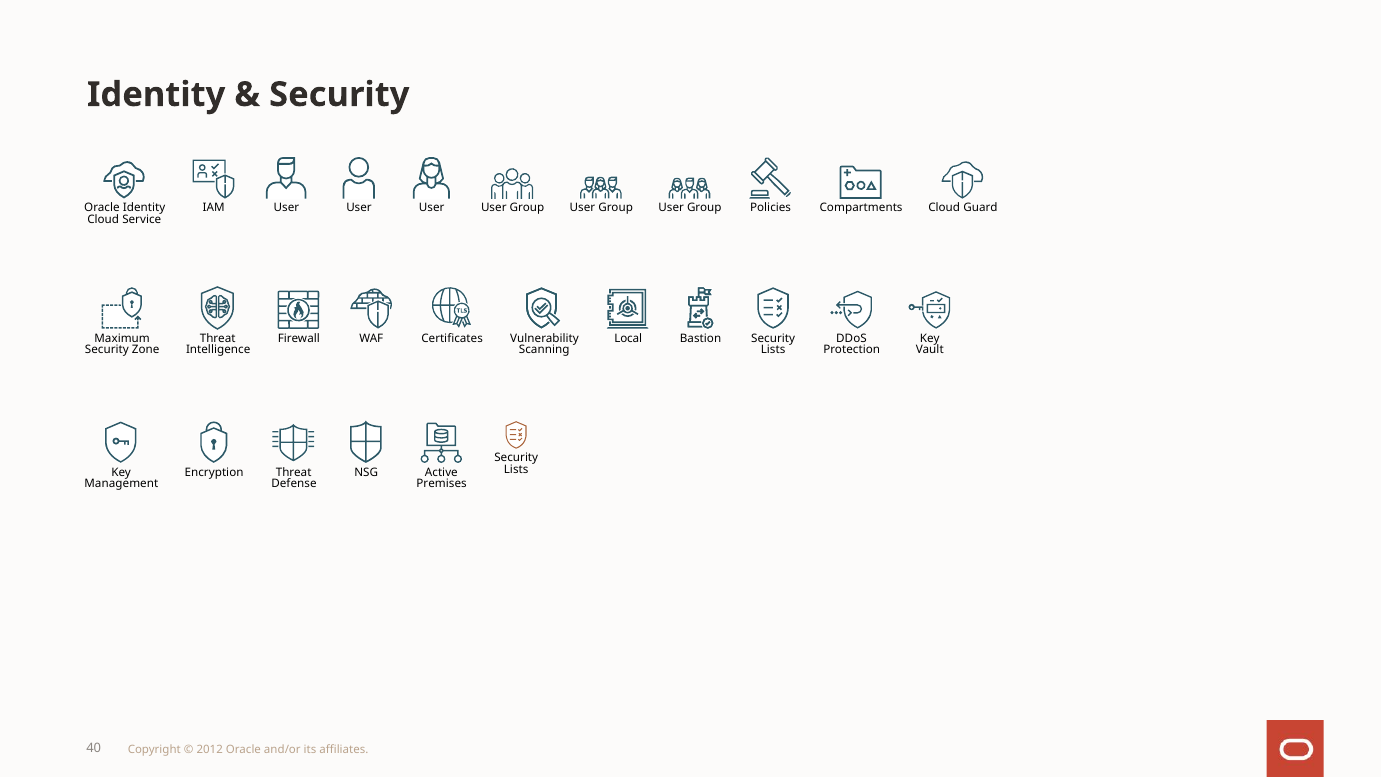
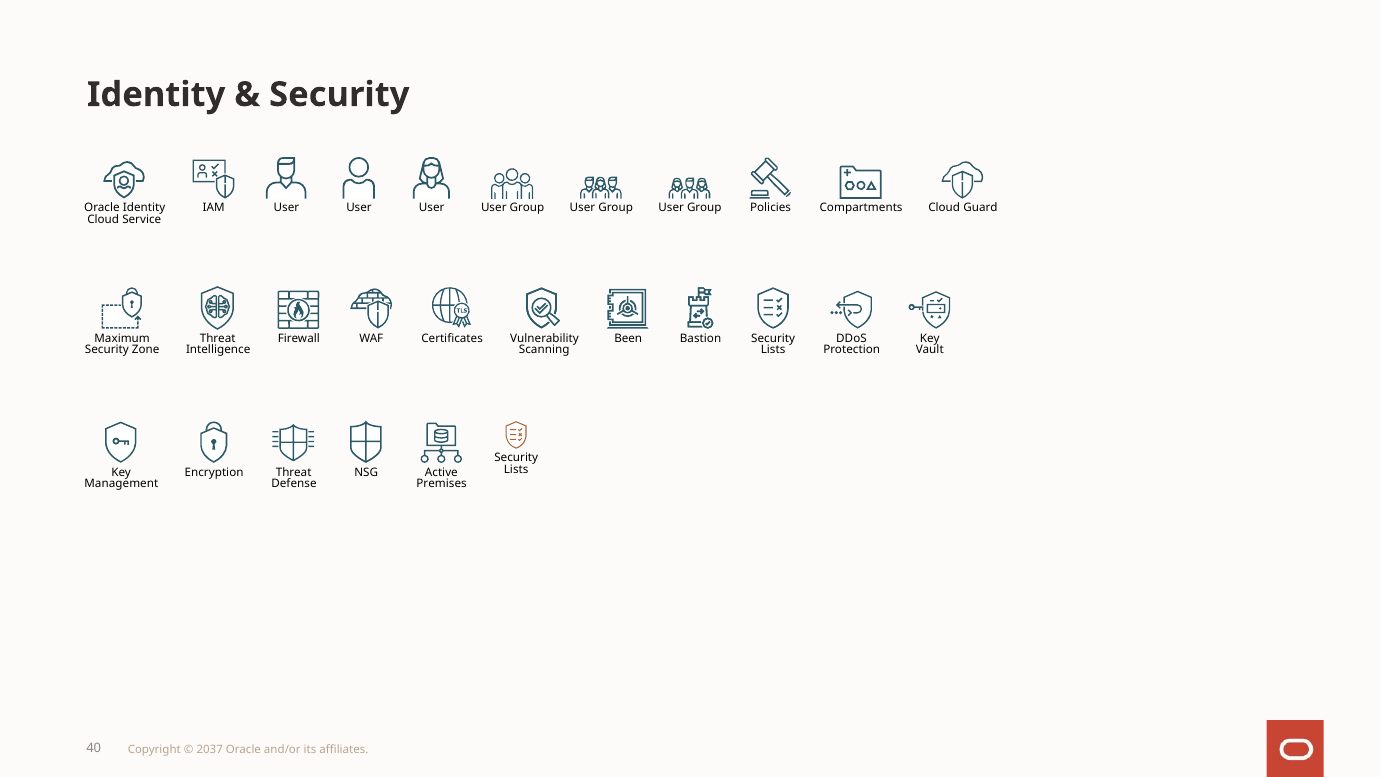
Local: Local -> Been
2012: 2012 -> 2037
